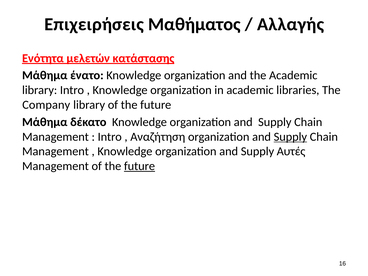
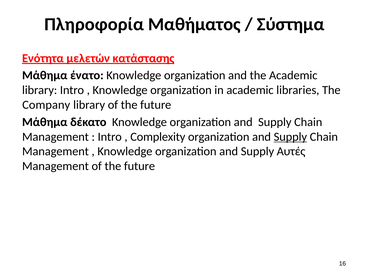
Επιχειρήσεις: Επιχειρήσεις -> Πληροφορία
Αλλαγής: Αλλαγής -> Σύστημα
Αναζήτηση: Αναζήτηση -> Complexity
future at (139, 166) underline: present -> none
